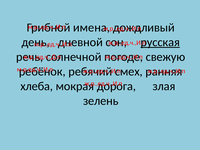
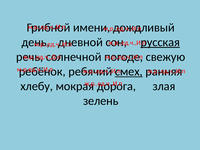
имена: имена -> имени
смех underline: none -> present
хлеба: хлеба -> хлебу
